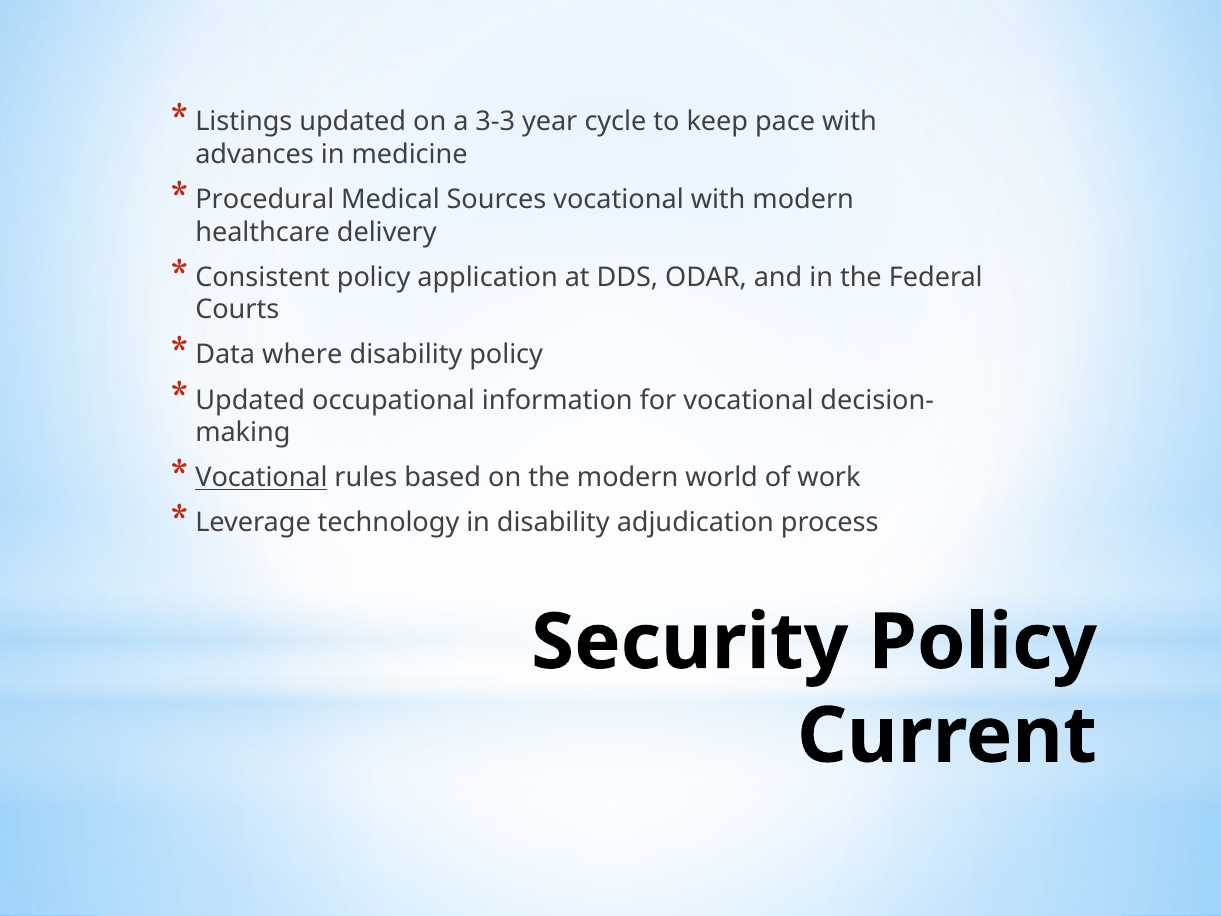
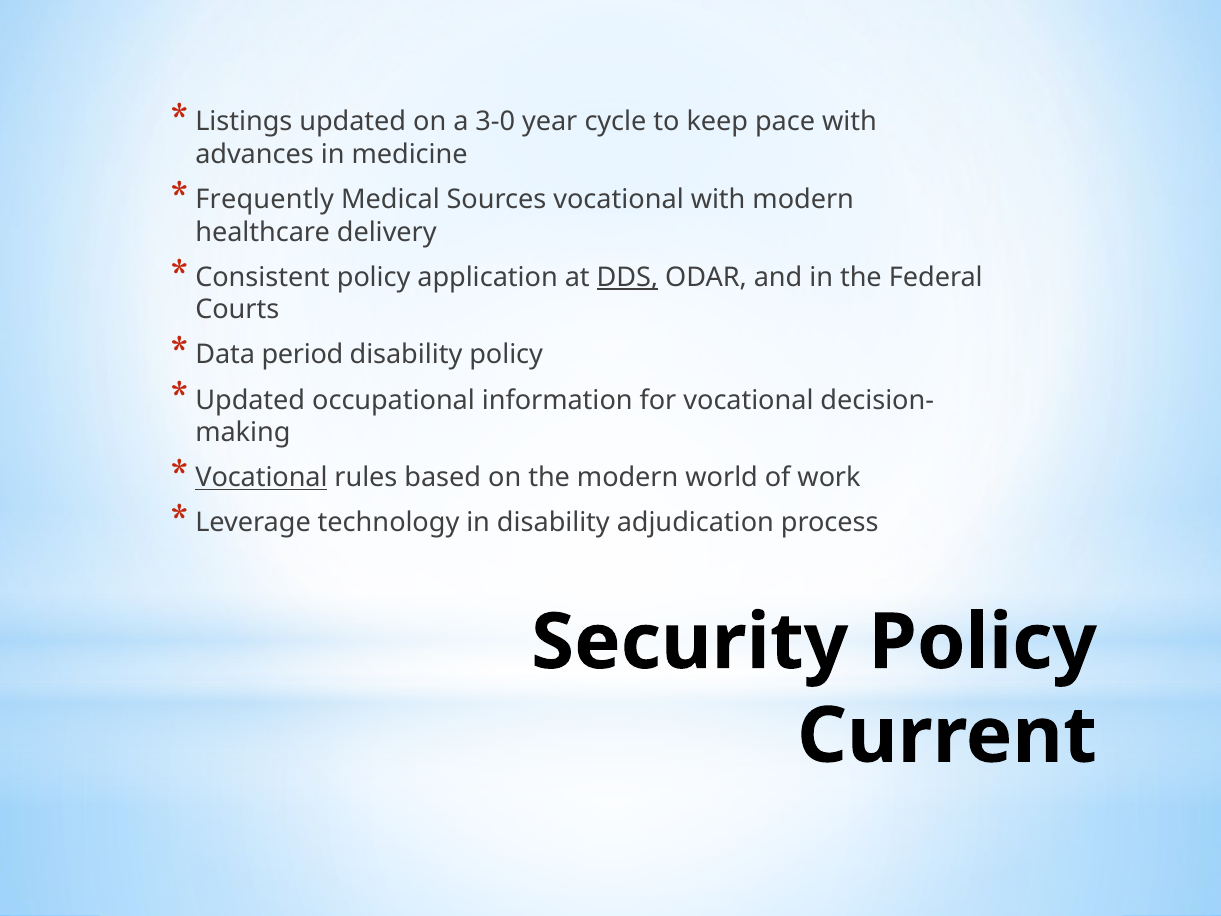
3-3: 3-3 -> 3-0
Procedural: Procedural -> Frequently
DDS underline: none -> present
where: where -> period
